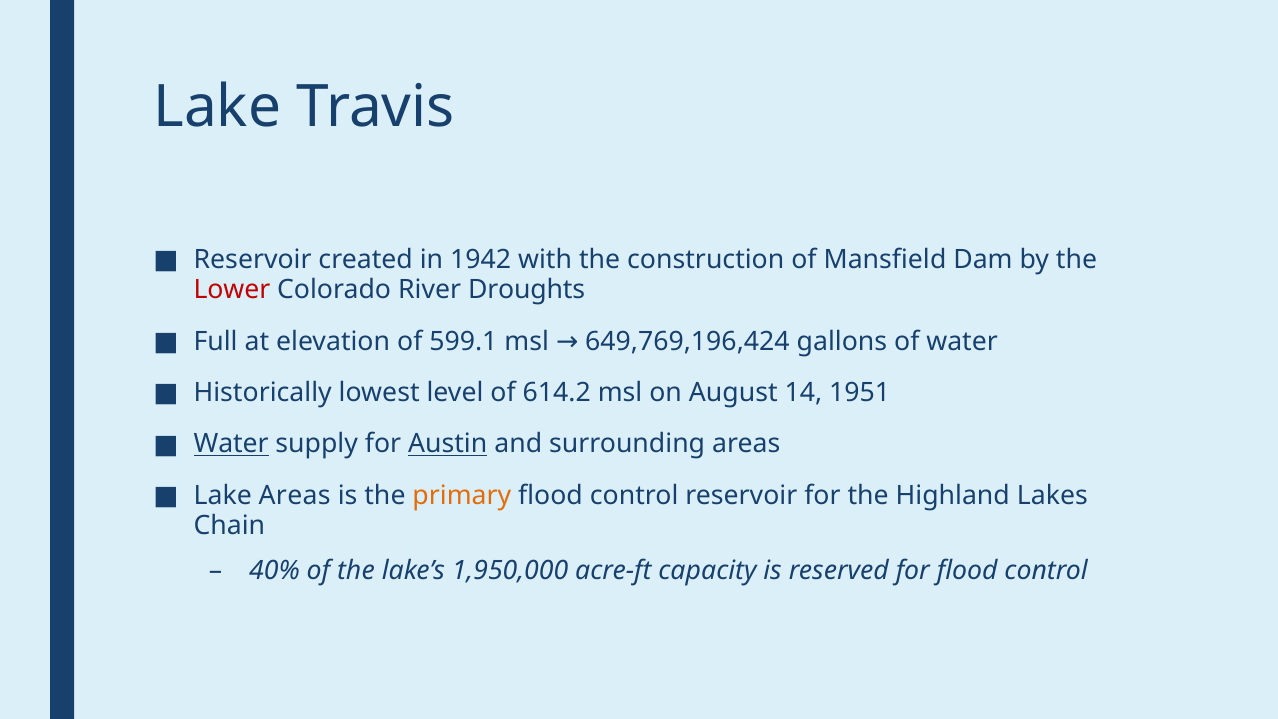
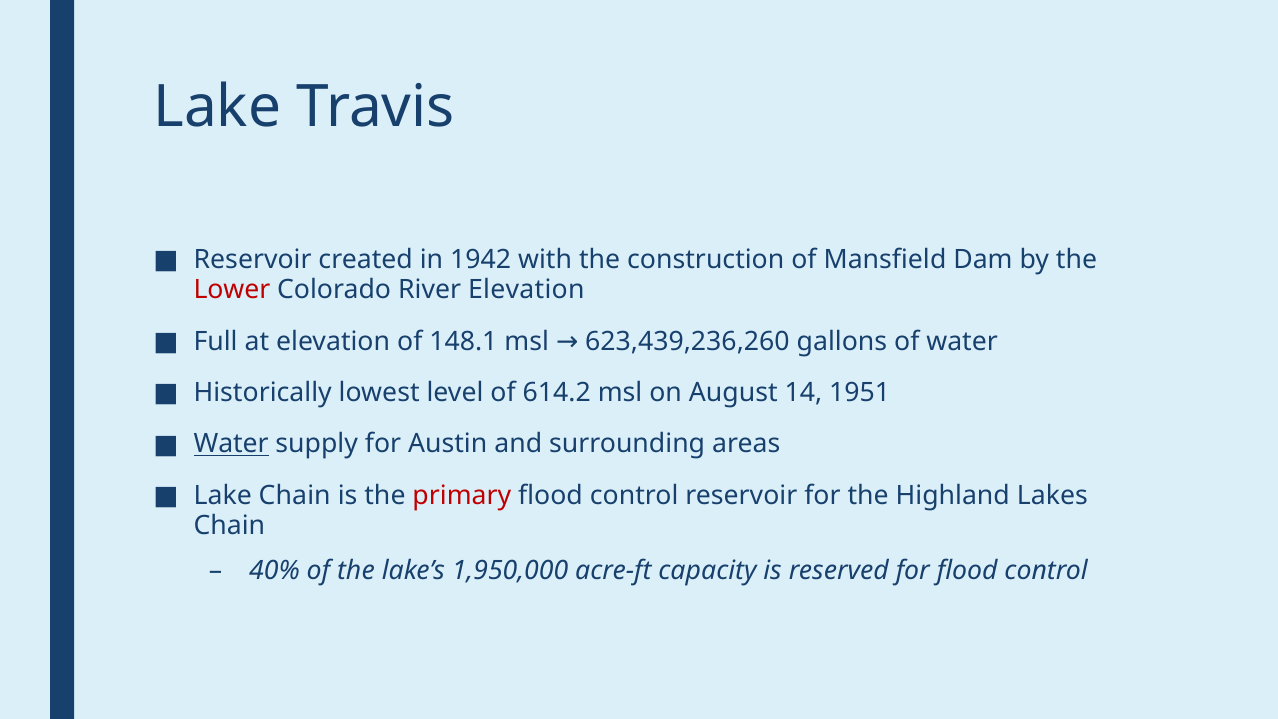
River Droughts: Droughts -> Elevation
599.1: 599.1 -> 148.1
649,769,196,424: 649,769,196,424 -> 623,439,236,260
Austin underline: present -> none
Lake Areas: Areas -> Chain
primary colour: orange -> red
